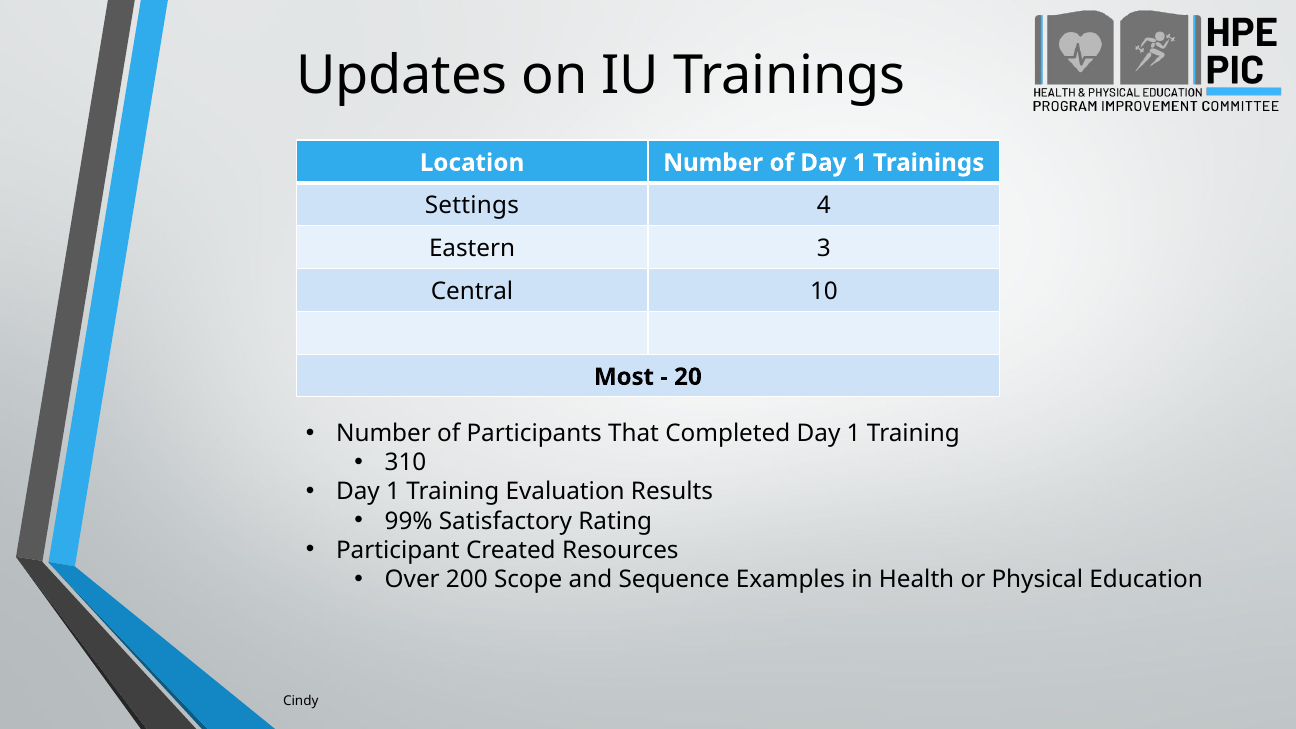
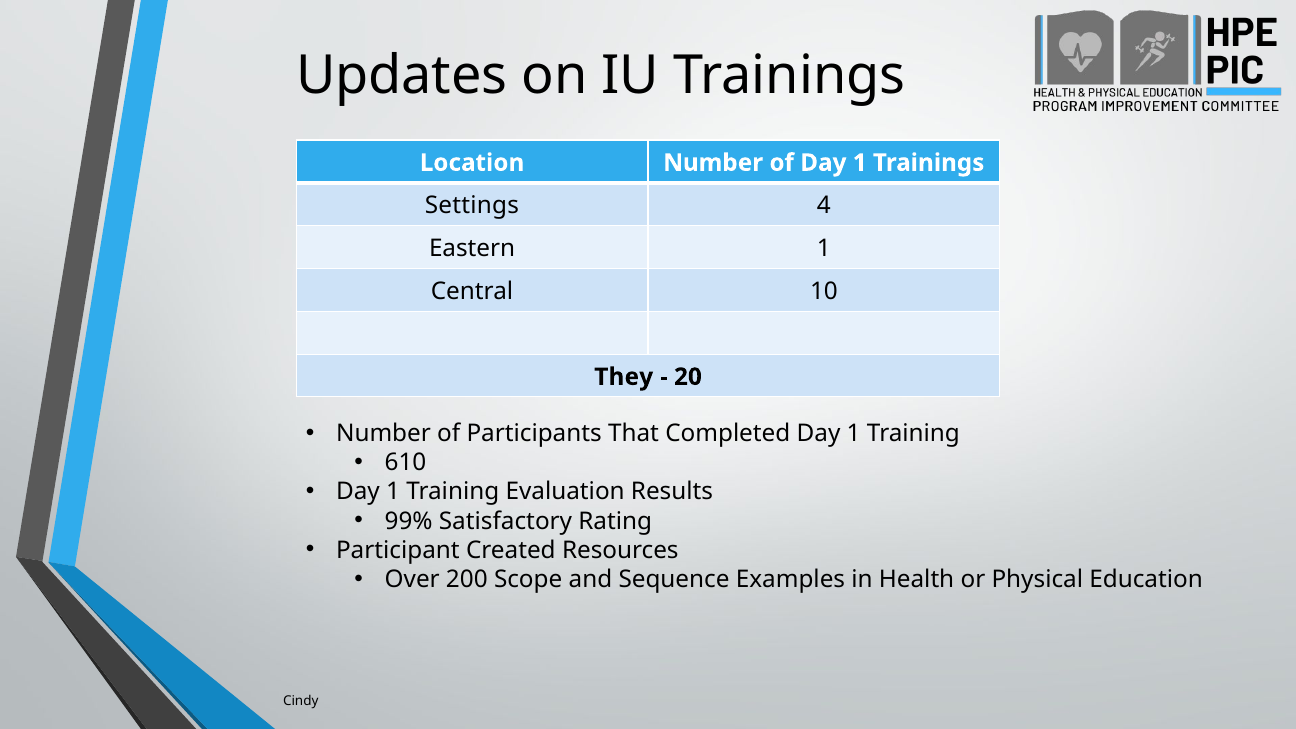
Eastern 3: 3 -> 1
Most: Most -> They
310: 310 -> 610
